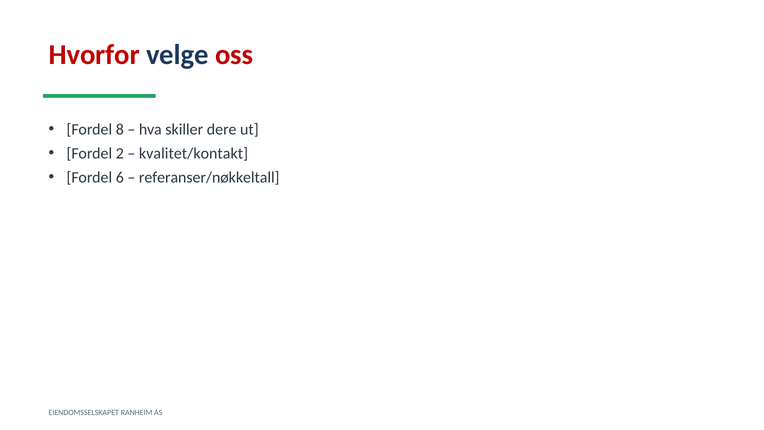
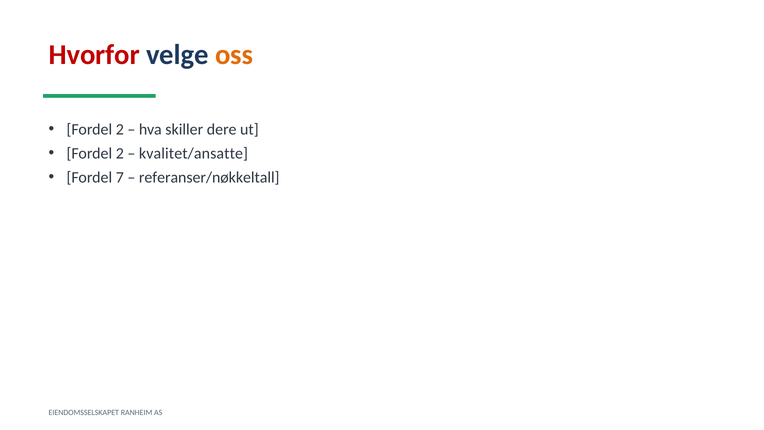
oss colour: red -> orange
8 at (120, 129): 8 -> 2
kvalitet/kontakt: kvalitet/kontakt -> kvalitet/ansatte
6: 6 -> 7
